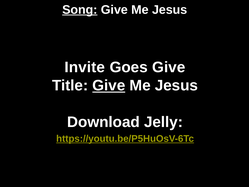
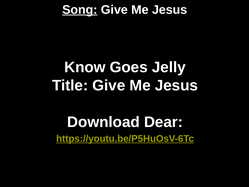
Invite: Invite -> Know
Goes Give: Give -> Jelly
Give at (109, 85) underline: present -> none
Jelly: Jelly -> Dear
